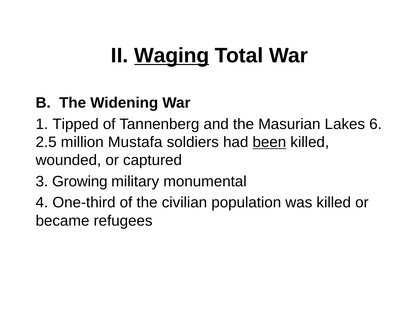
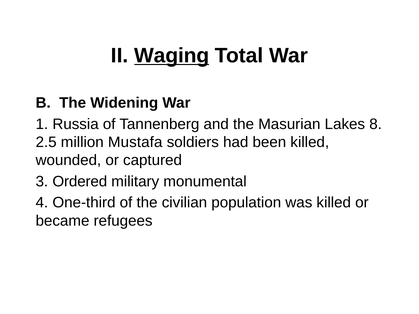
Tipped: Tipped -> Russia
6: 6 -> 8
been underline: present -> none
Growing: Growing -> Ordered
